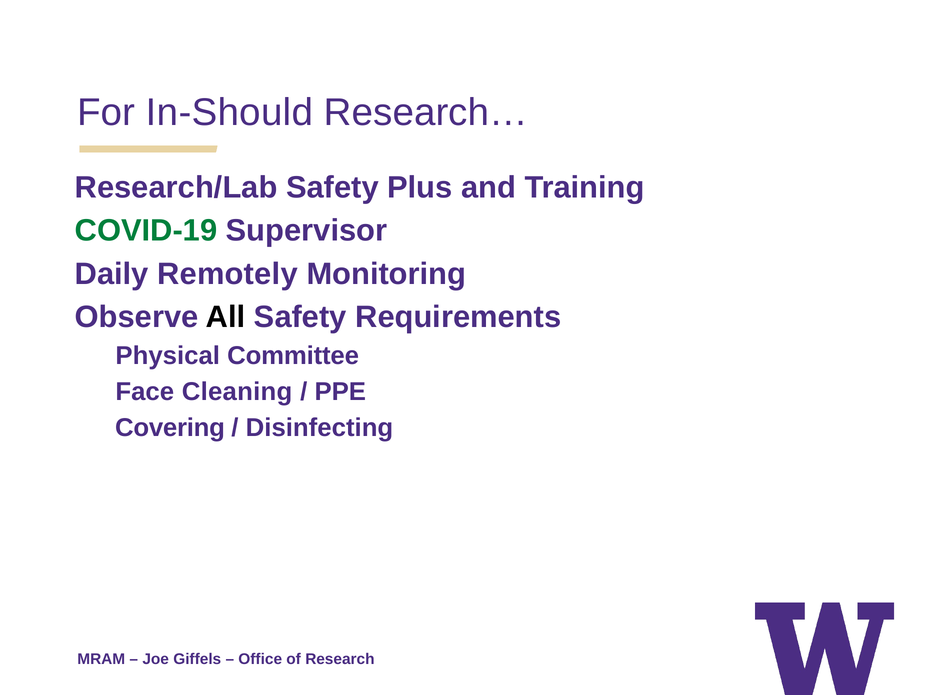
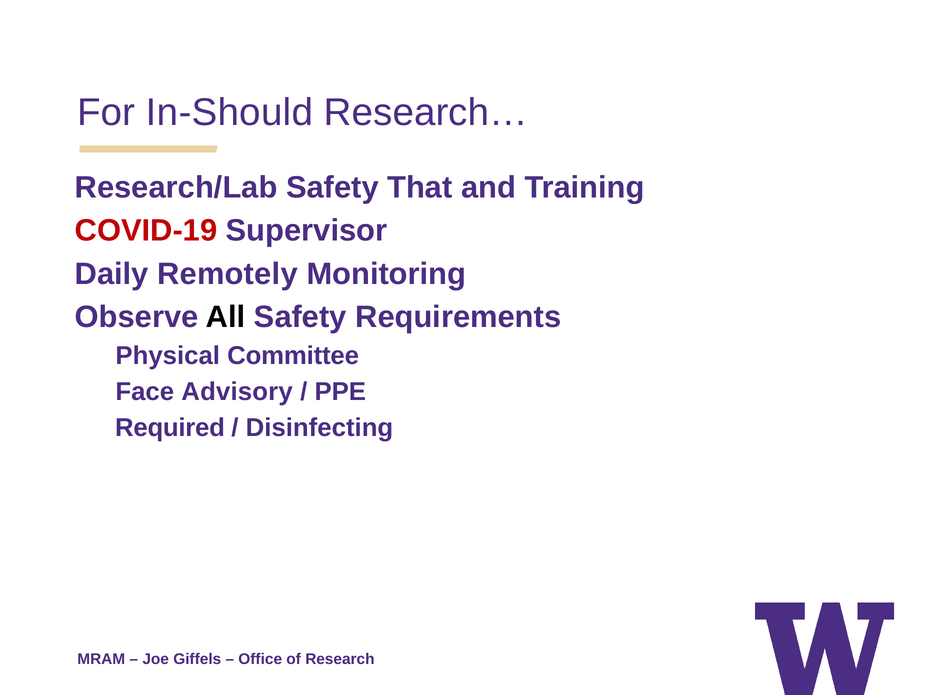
Plus: Plus -> That
COVID-19 colour: green -> red
Cleaning: Cleaning -> Advisory
Covering: Covering -> Required
